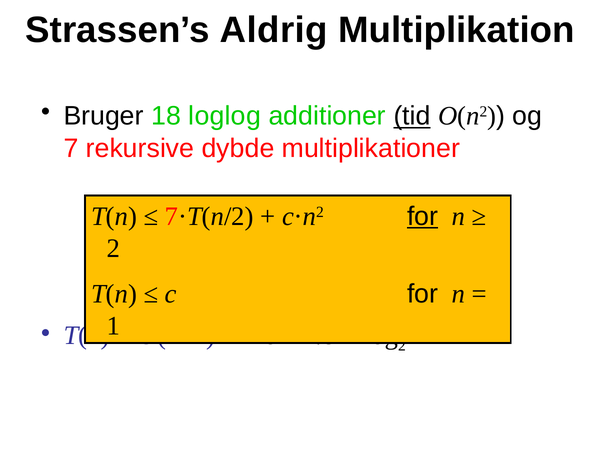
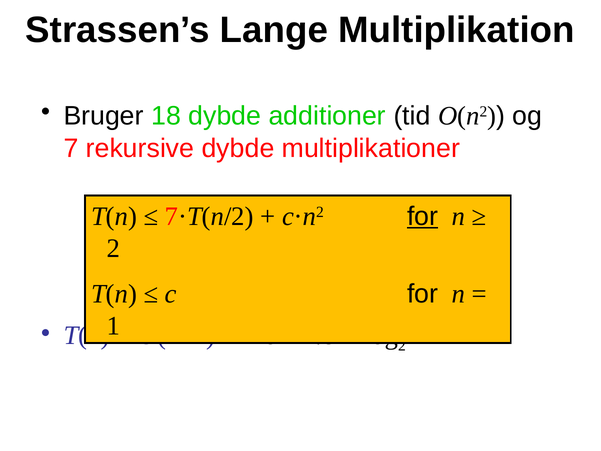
Aldrig: Aldrig -> Lange
18 loglog: loglog -> dybde
tid underline: present -> none
